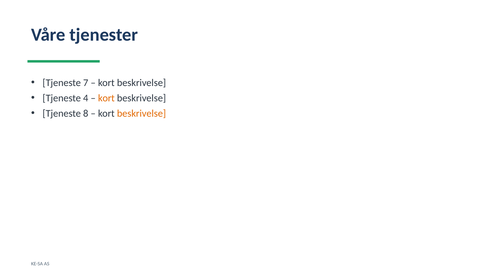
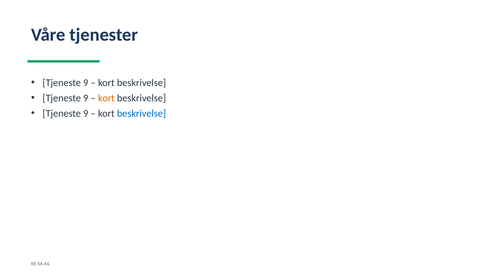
7 at (86, 83): 7 -> 9
4 at (86, 98): 4 -> 9
8 at (86, 113): 8 -> 9
beskrivelse at (141, 113) colour: orange -> blue
